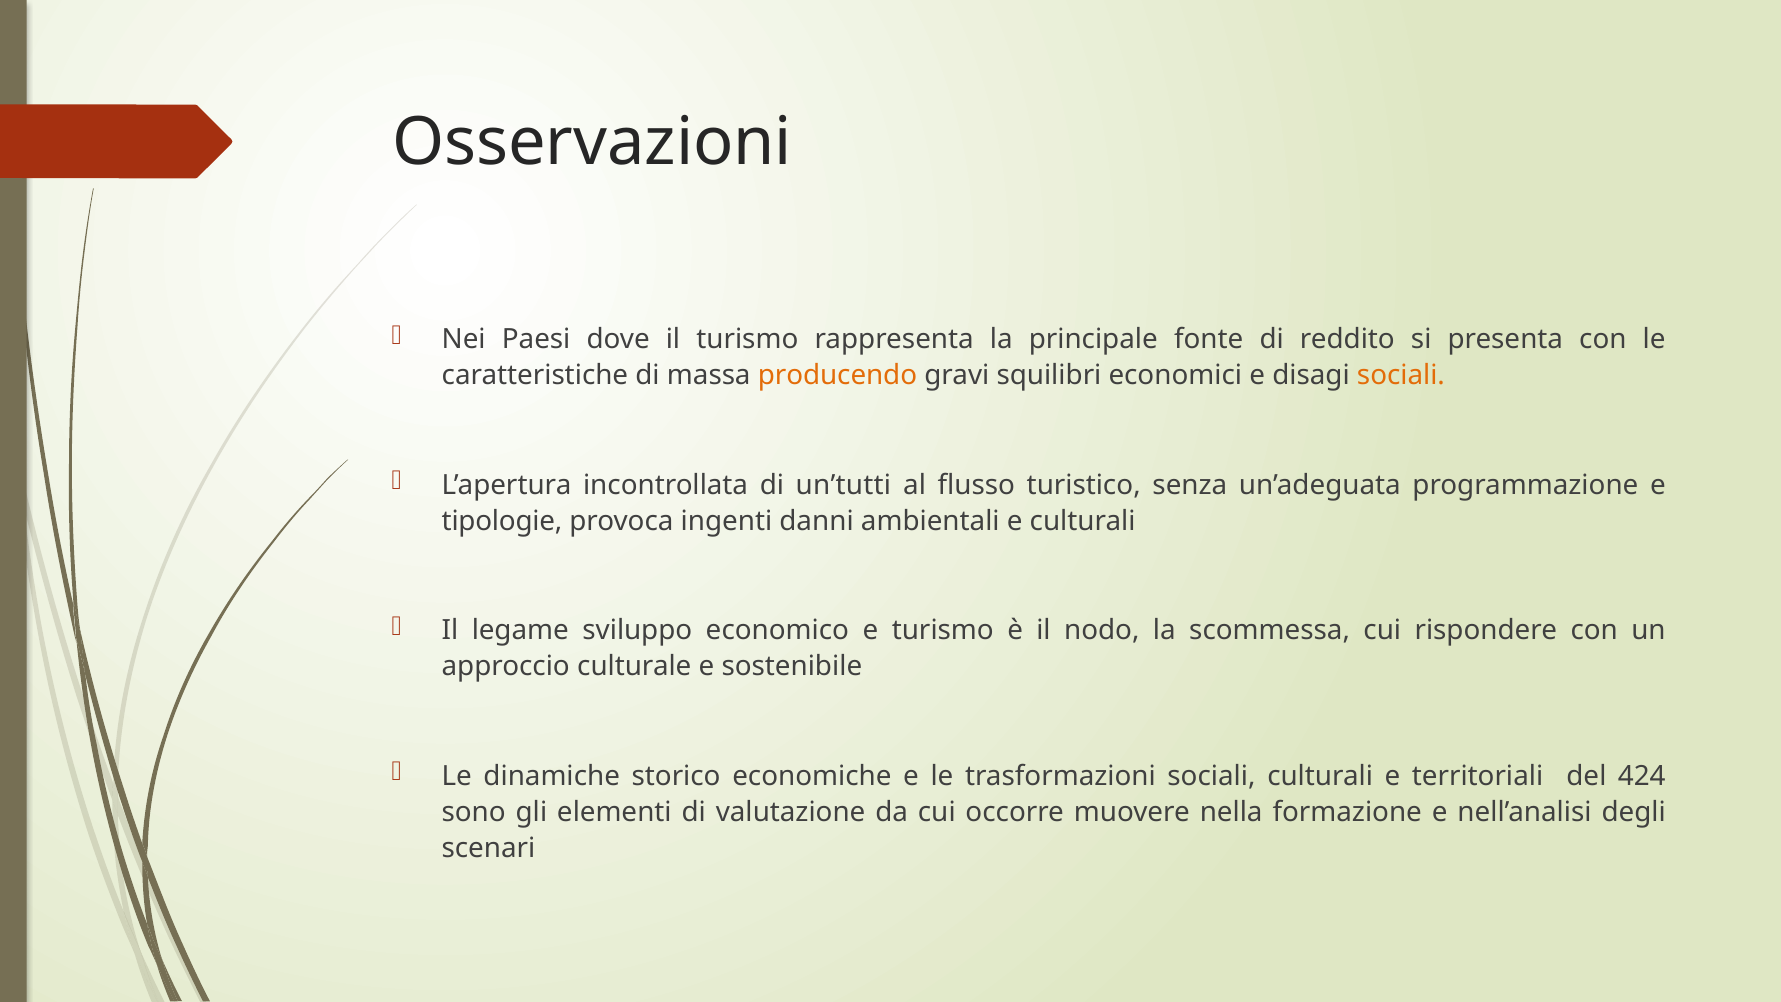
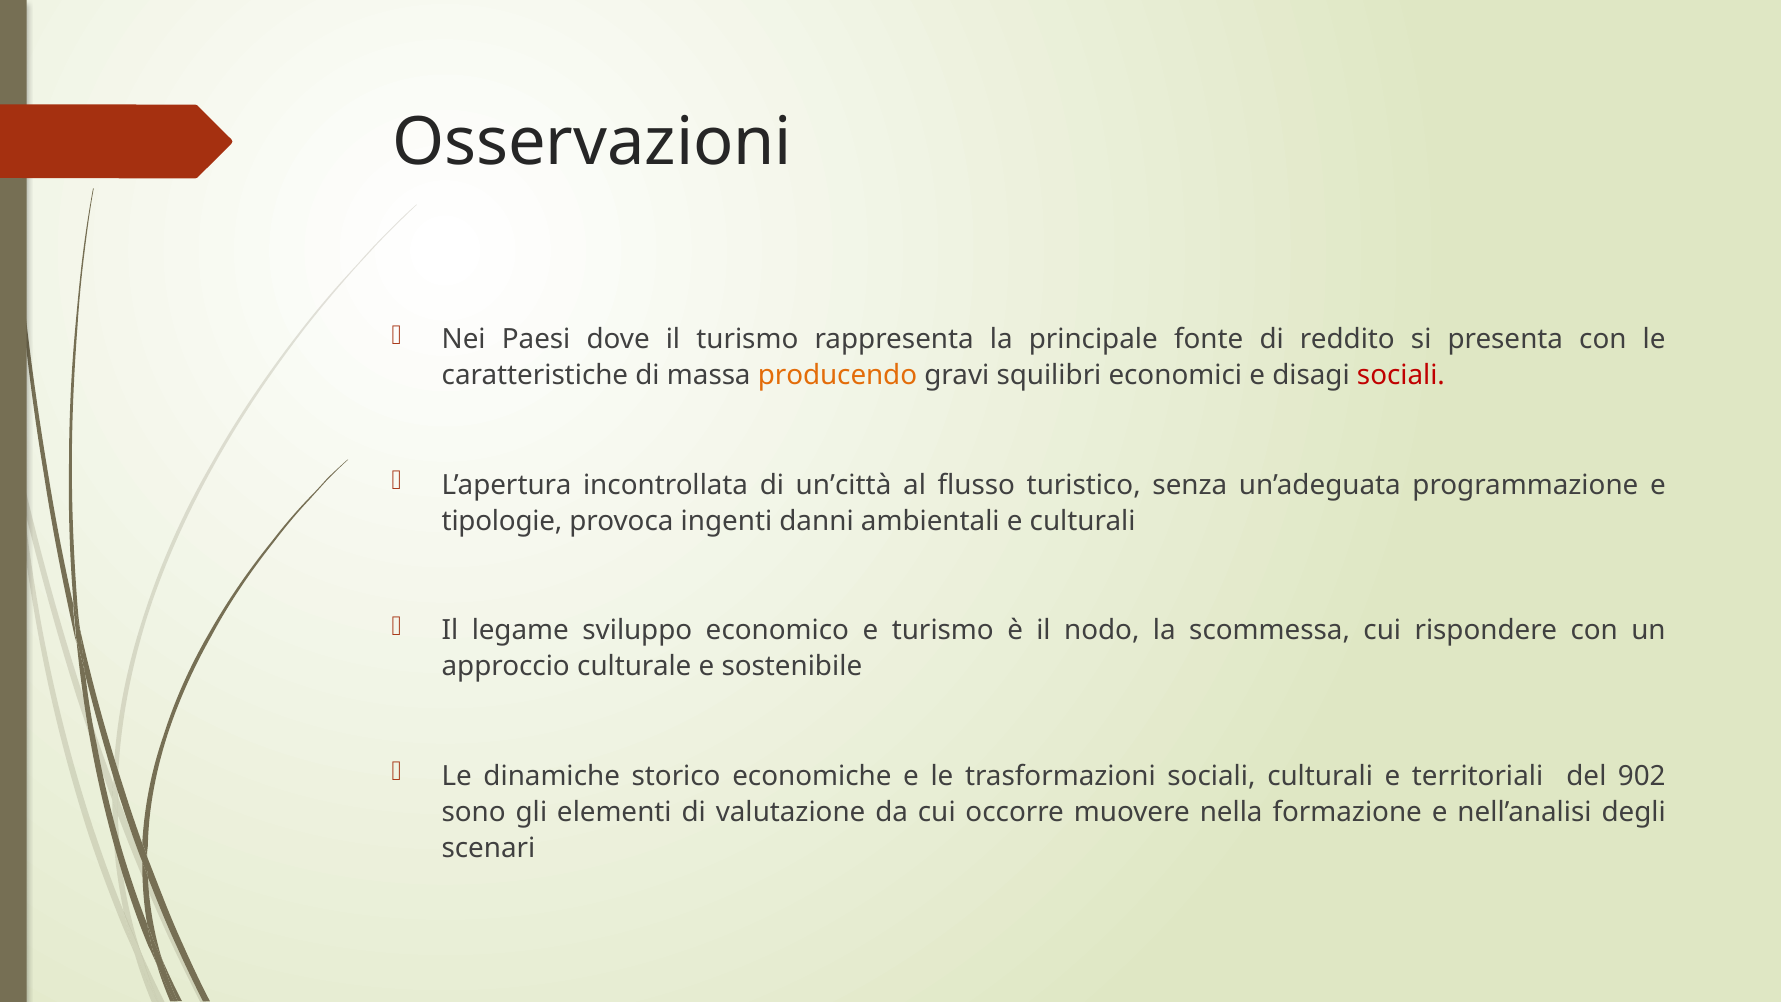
sociali at (1401, 376) colour: orange -> red
un’tutti: un’tutti -> un’città
424: 424 -> 902
